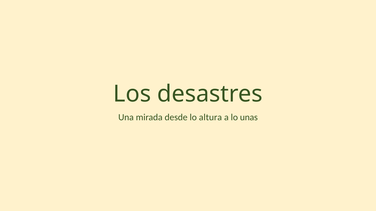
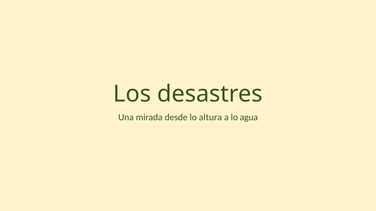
unas: unas -> agua
